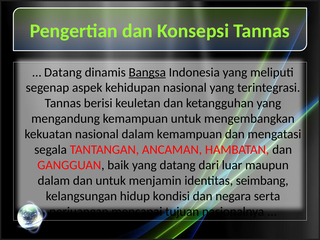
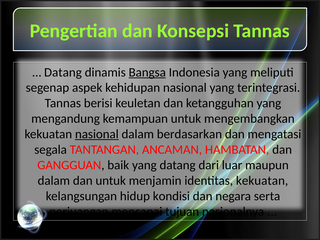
nasional at (97, 134) underline: none -> present
dalam kemampuan: kemampuan -> berdasarkan
identitas seimbang: seimbang -> kekuatan
